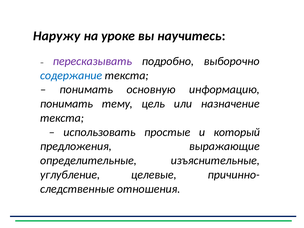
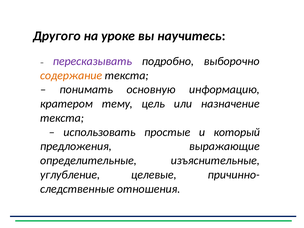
Наружу: Наружу -> Другого
содержание colour: blue -> orange
понимать at (67, 104): понимать -> кратером
